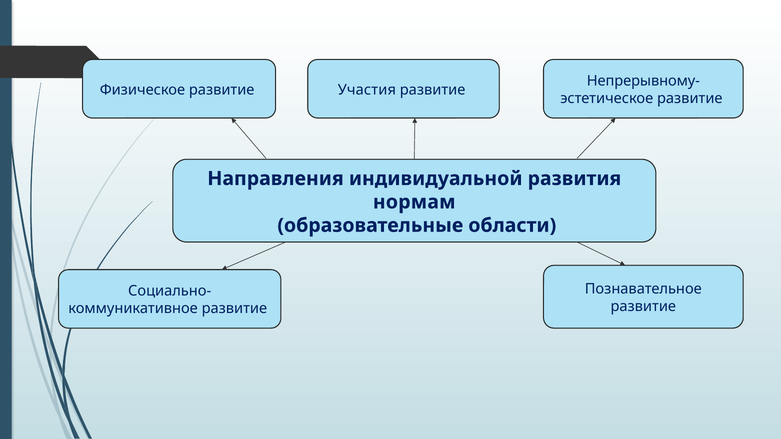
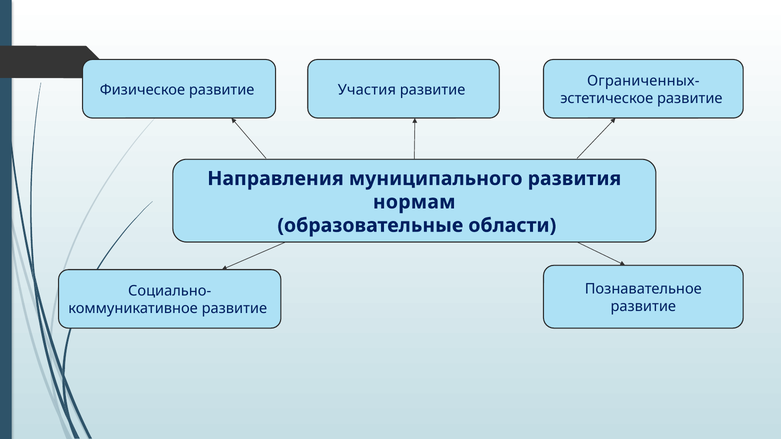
Непрерывному-: Непрерывному- -> Ограниченных-
индивидуальной: индивидуальной -> муниципального
